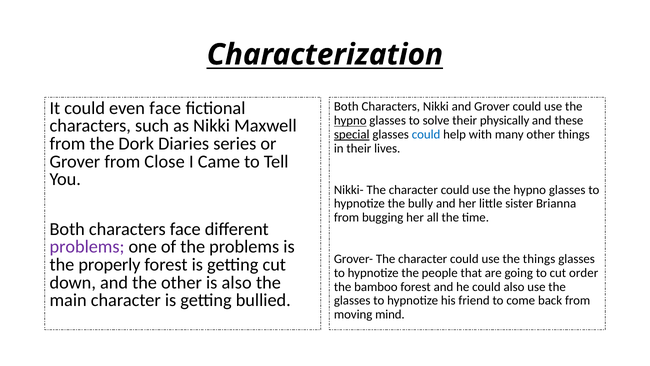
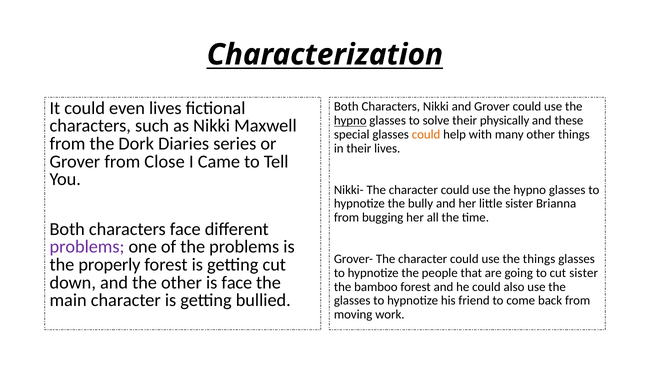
even face: face -> lives
special underline: present -> none
could at (426, 134) colour: blue -> orange
cut order: order -> sister
is also: also -> face
mind: mind -> work
